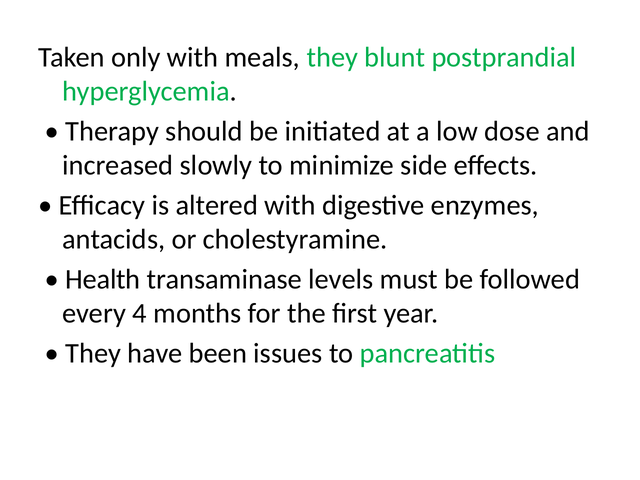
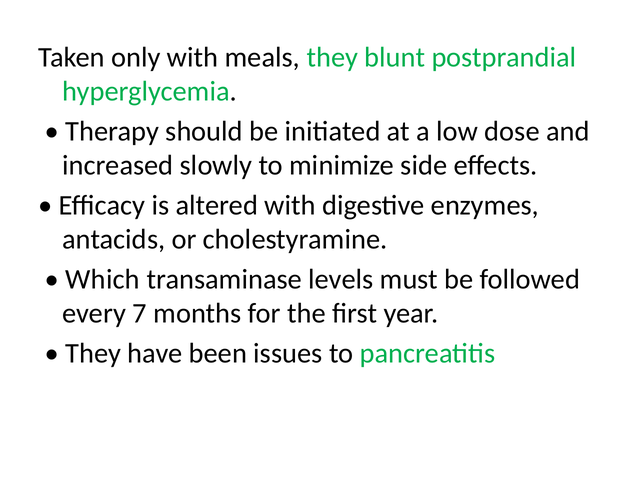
Health: Health -> Which
4: 4 -> 7
